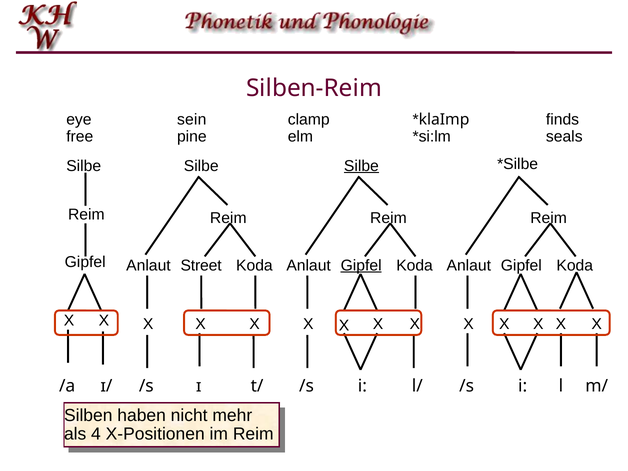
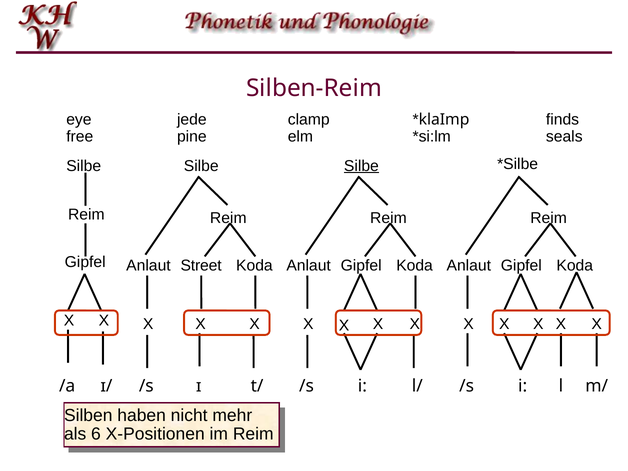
sein: sein -> jede
Gipfel at (361, 265) underline: present -> none
4: 4 -> 6
